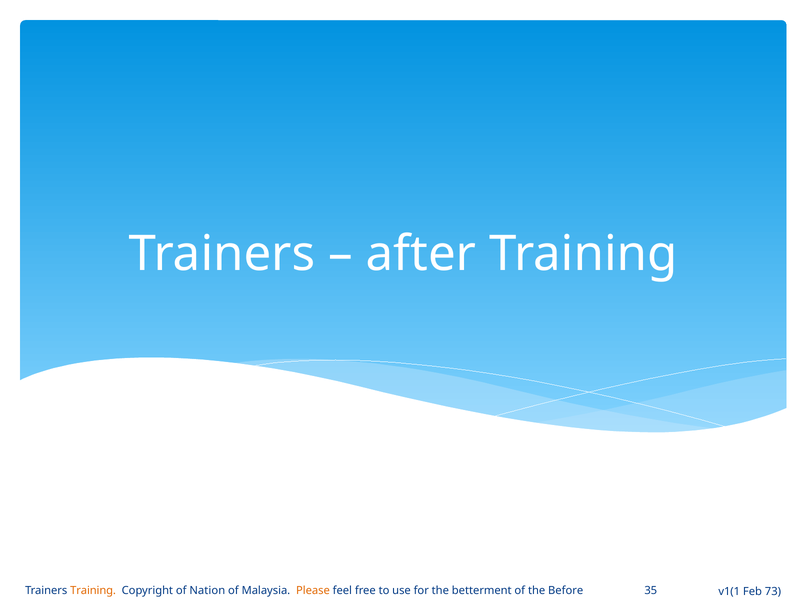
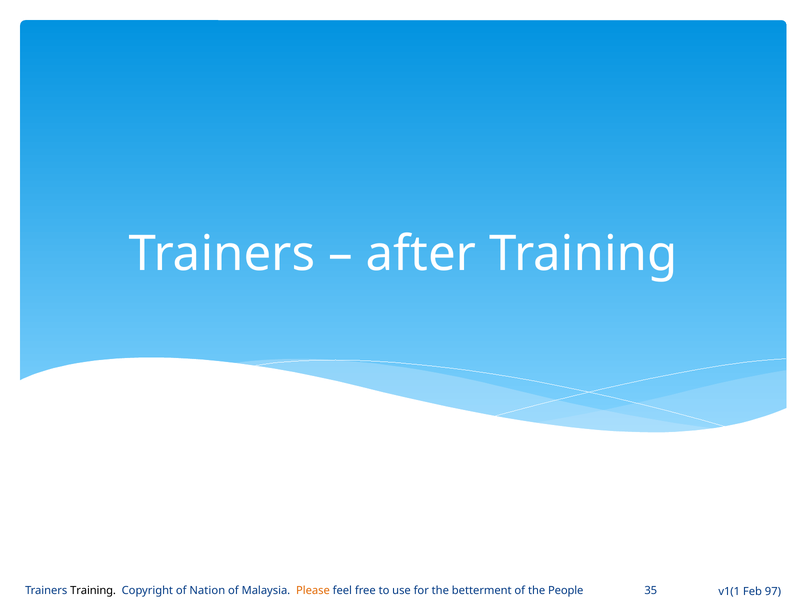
Training at (93, 591) colour: orange -> black
Before: Before -> People
73: 73 -> 97
